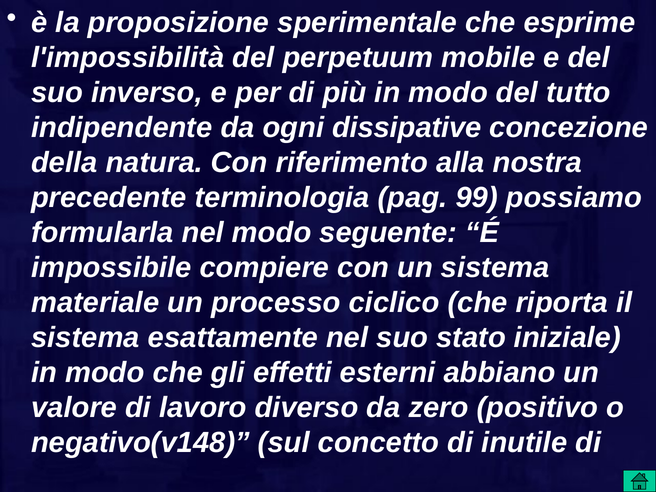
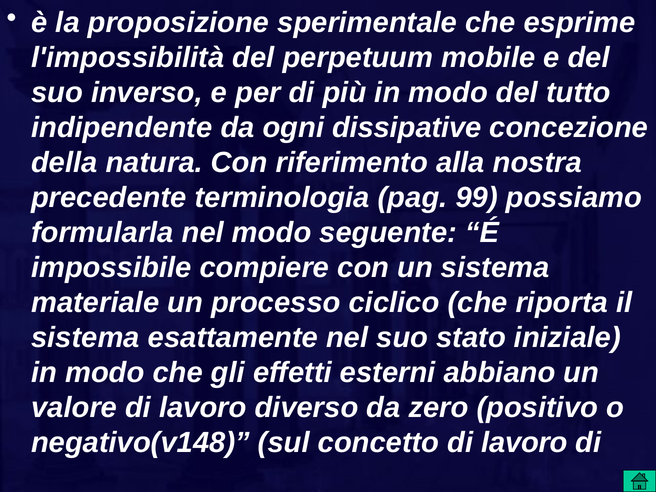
concetto di inutile: inutile -> lavoro
